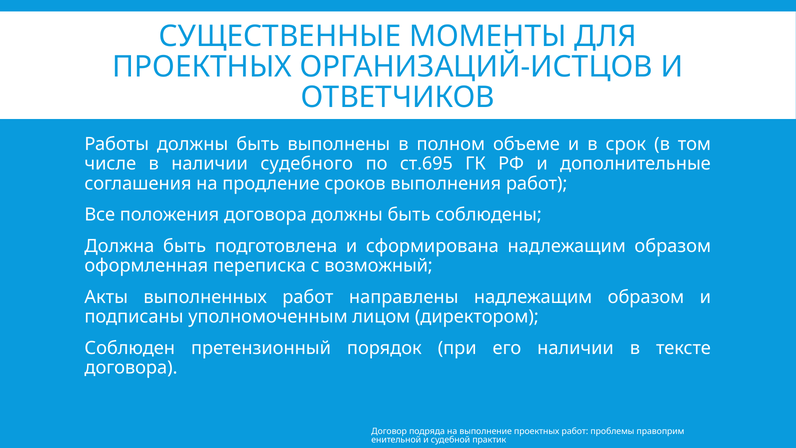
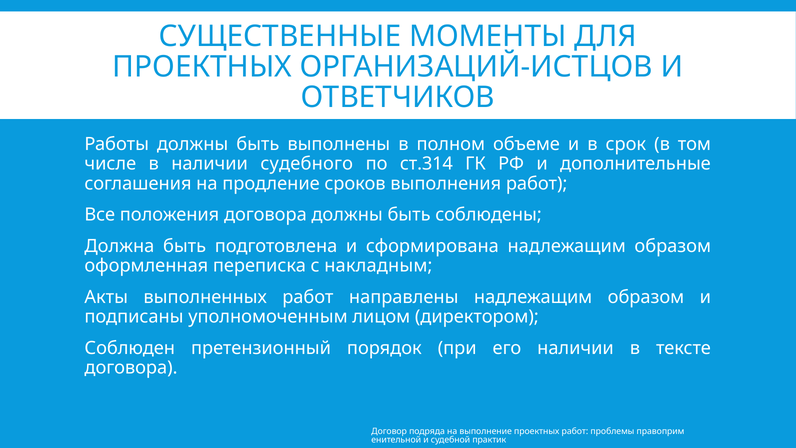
ст.695: ст.695 -> ст.314
возможный: возможный -> накладным
